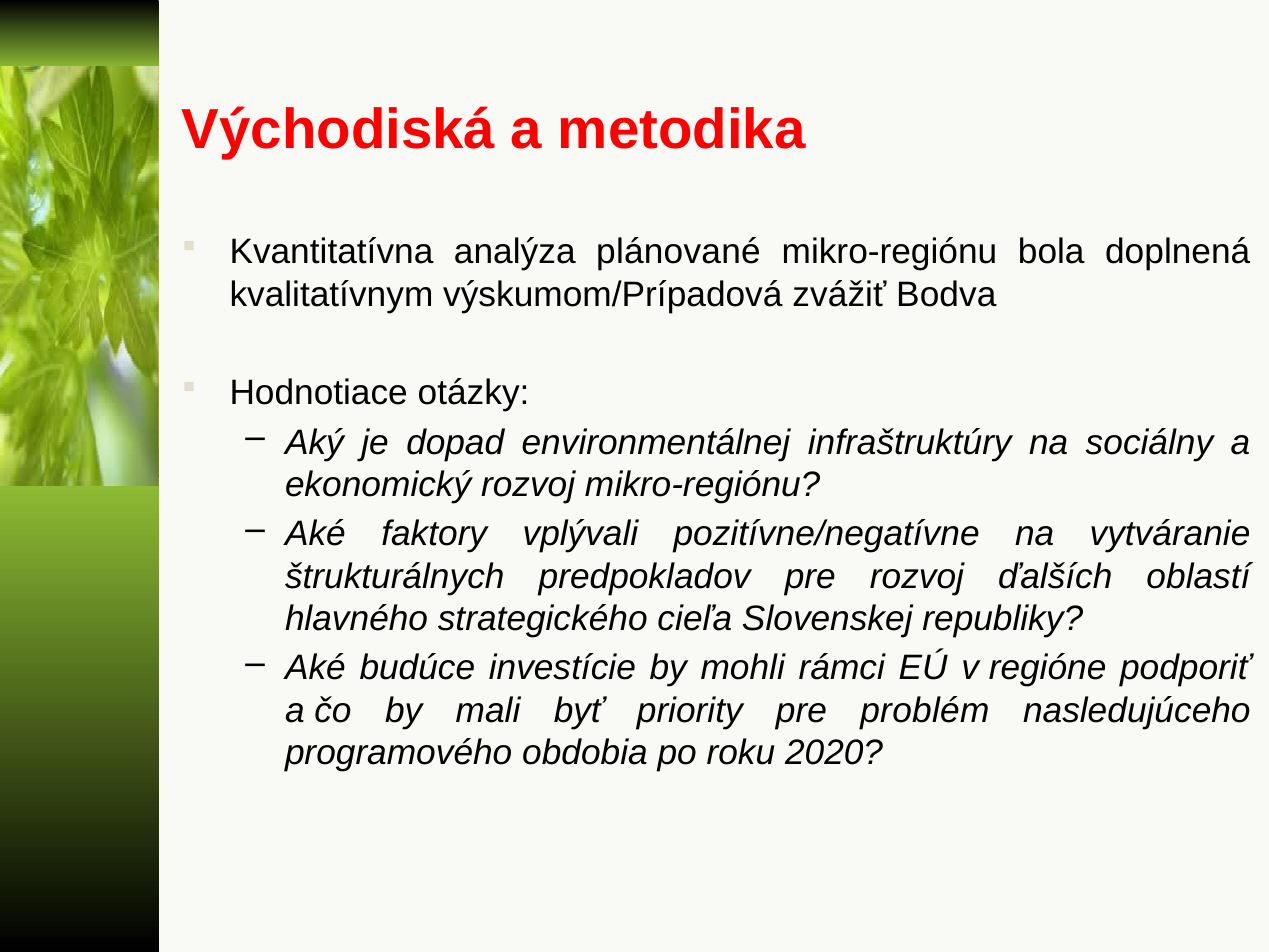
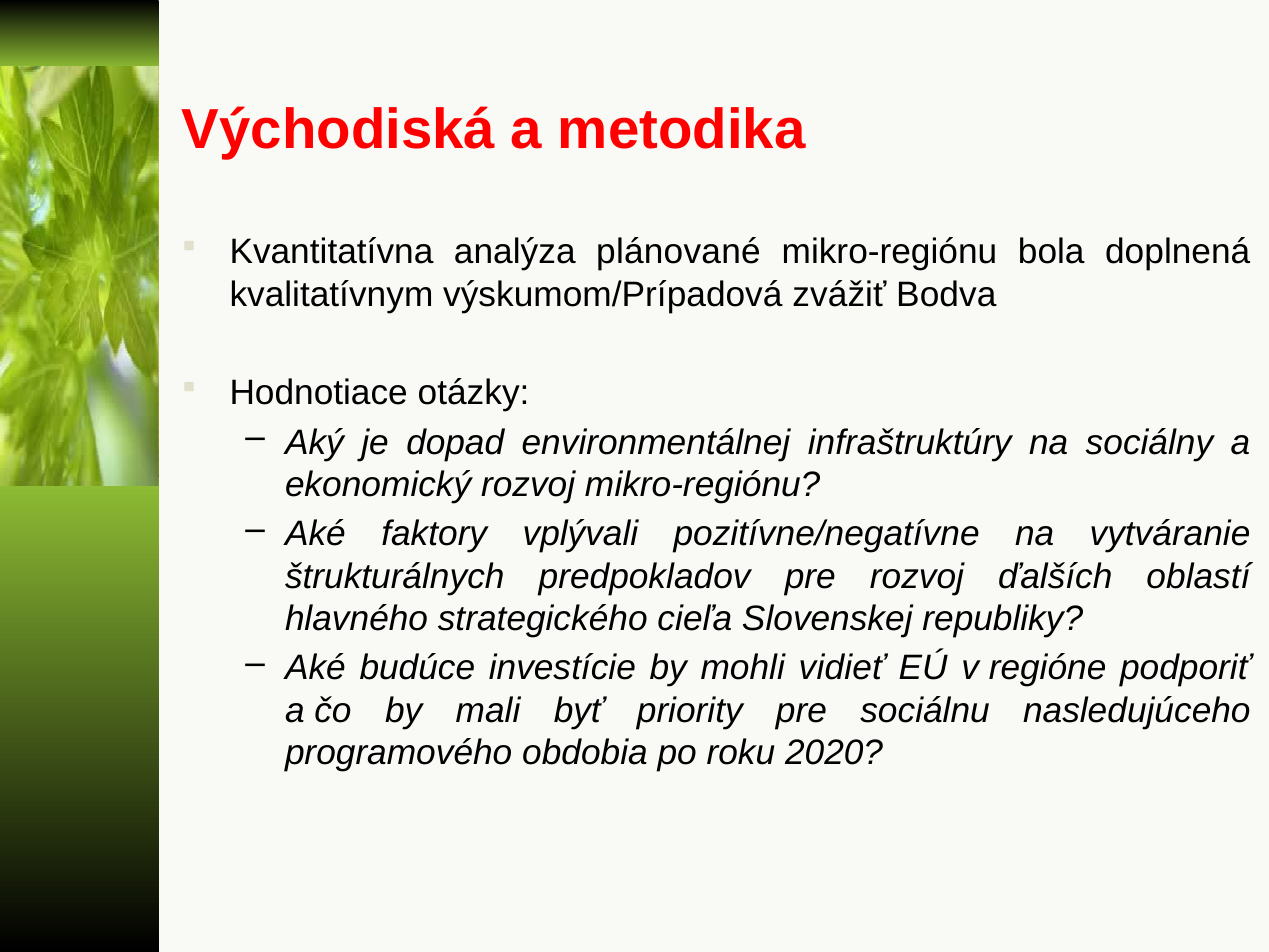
rámci: rámci -> vidieť
problém: problém -> sociálnu
